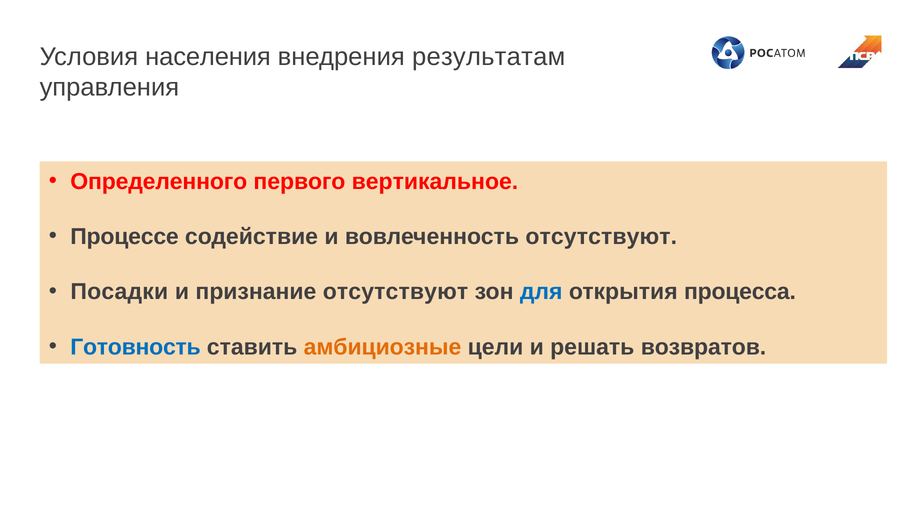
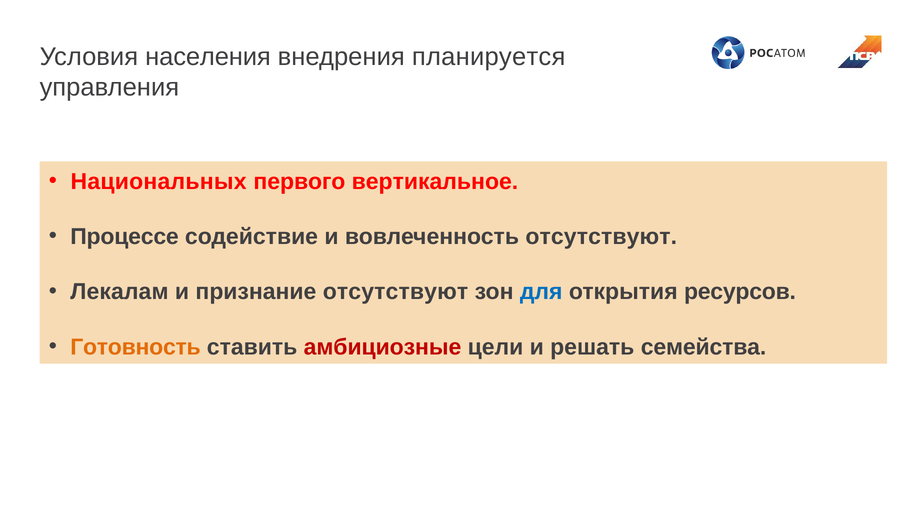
результатам: результатам -> планируется
Определенного: Определенного -> Национальных
Посадки: Посадки -> Лекалам
процесса: процесса -> ресурсов
Готовность colour: blue -> orange
амбициозные colour: orange -> red
возвратов: возвратов -> семейства
